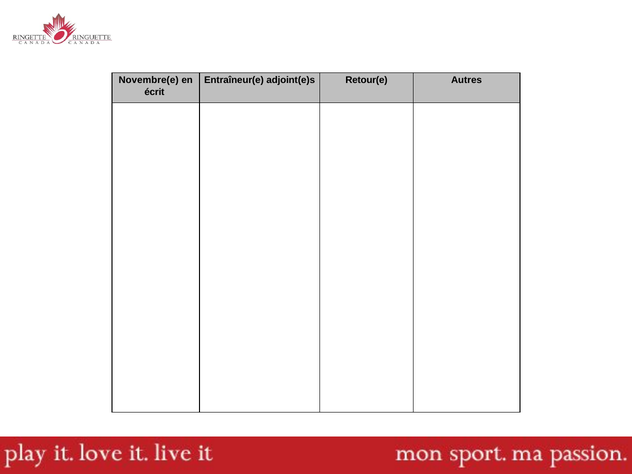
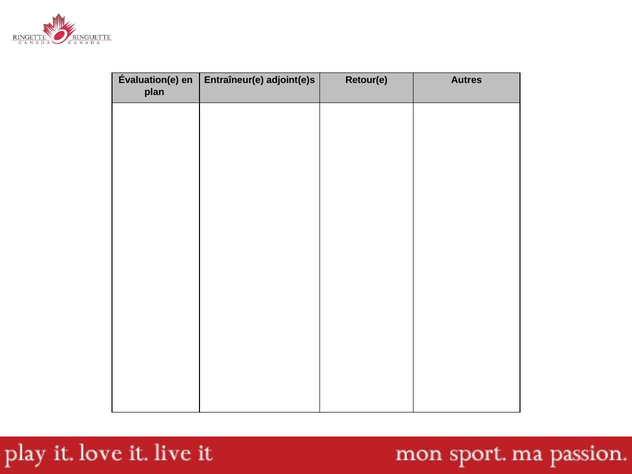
Novembre(e: Novembre(e -> Évaluation(e
écrit: écrit -> plan
